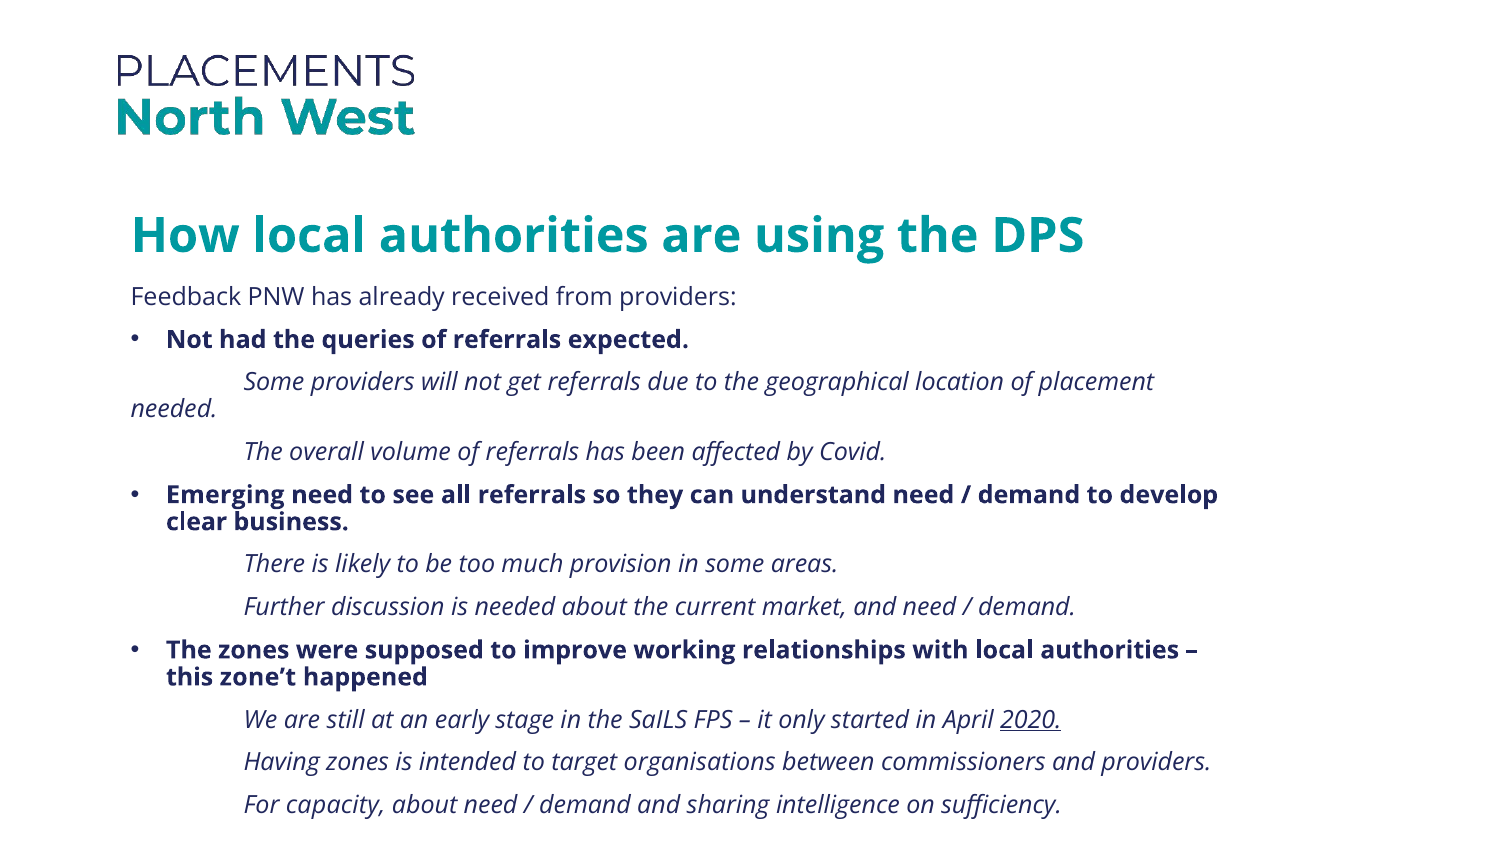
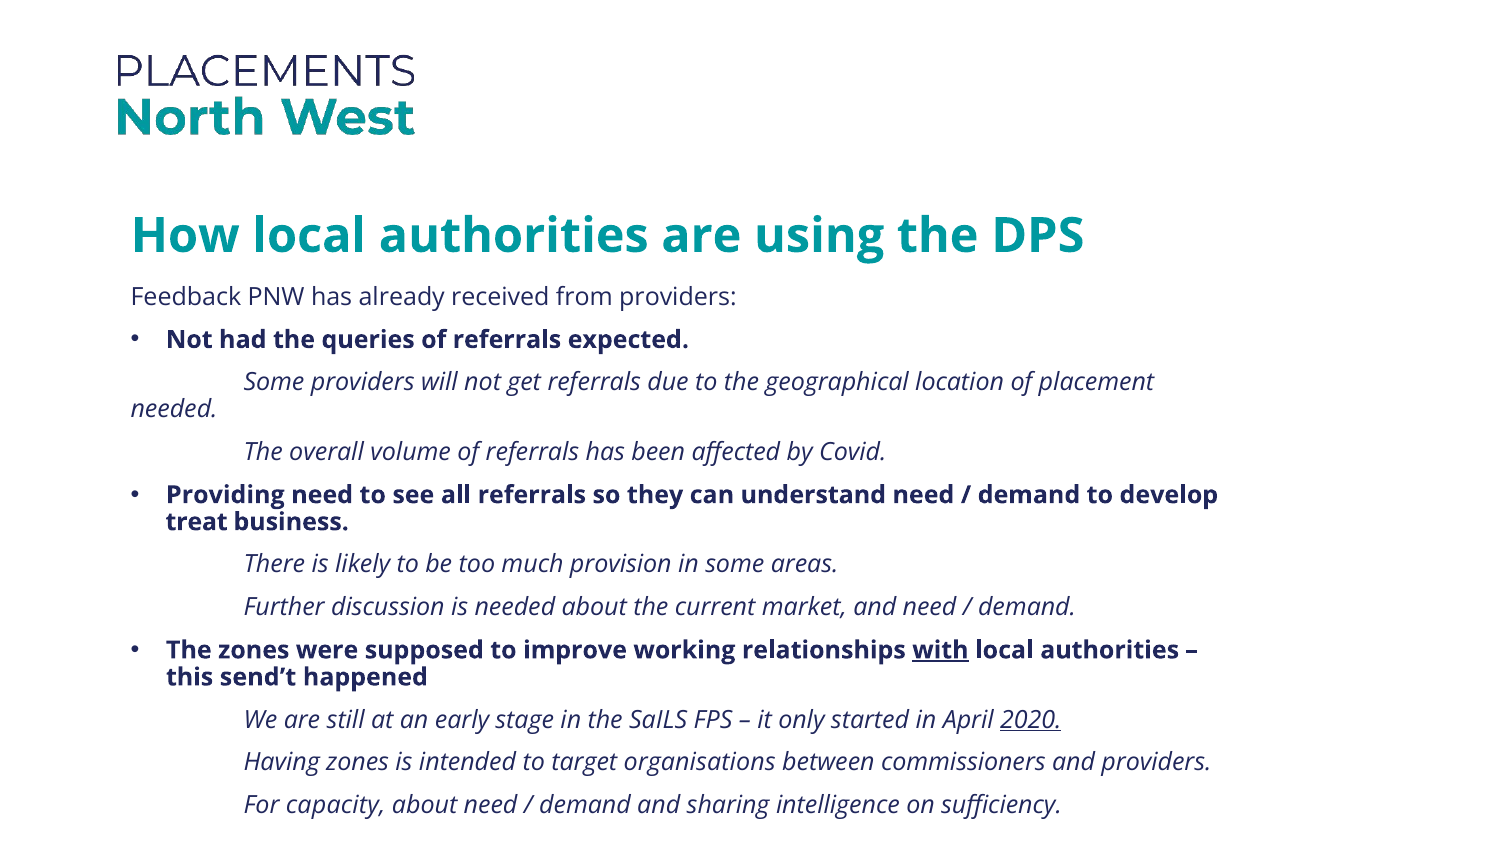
Emerging: Emerging -> Providing
clear: clear -> treat
with underline: none -> present
zone’t: zone’t -> send’t
